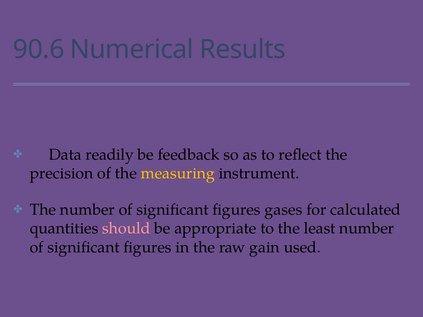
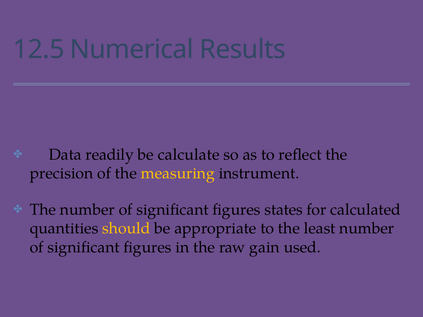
90.6: 90.6 -> 12.5
feedback: feedback -> calculate
gases: gases -> states
should colour: pink -> yellow
